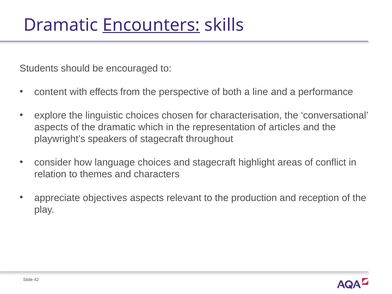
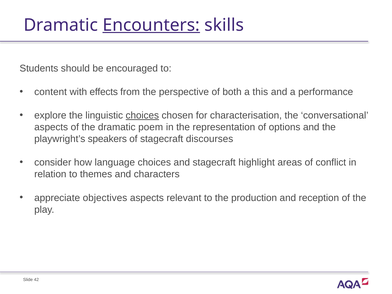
line: line -> this
choices at (142, 115) underline: none -> present
which: which -> poem
articles: articles -> options
throughout: throughout -> discourses
